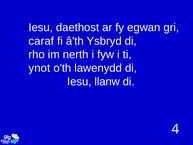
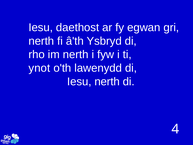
caraf at (41, 41): caraf -> nerth
Iesu llanw: llanw -> nerth
